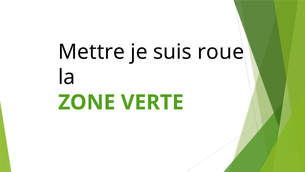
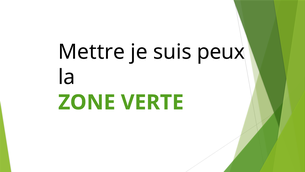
roue: roue -> peux
